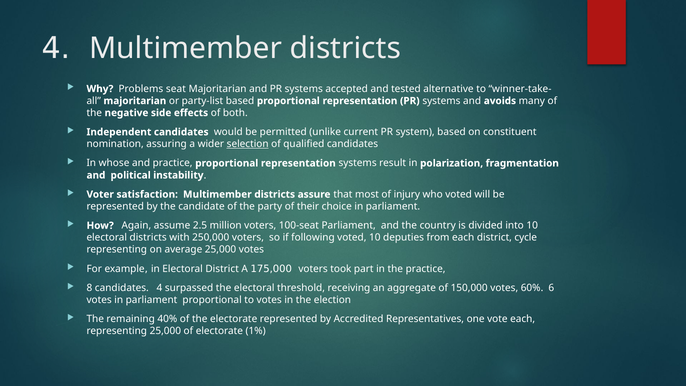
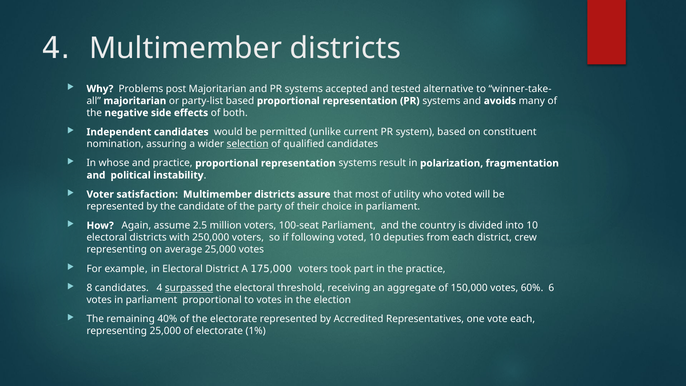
seat: seat -> post
injury: injury -> utility
cycle: cycle -> crew
surpassed underline: none -> present
